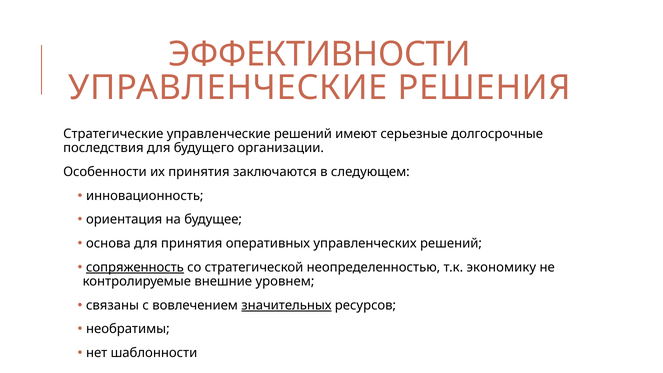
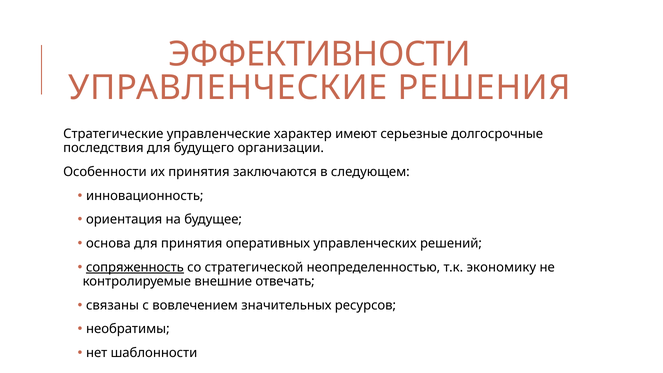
управленческие решений: решений -> характер
уровнем: уровнем -> отвечать
значительных underline: present -> none
